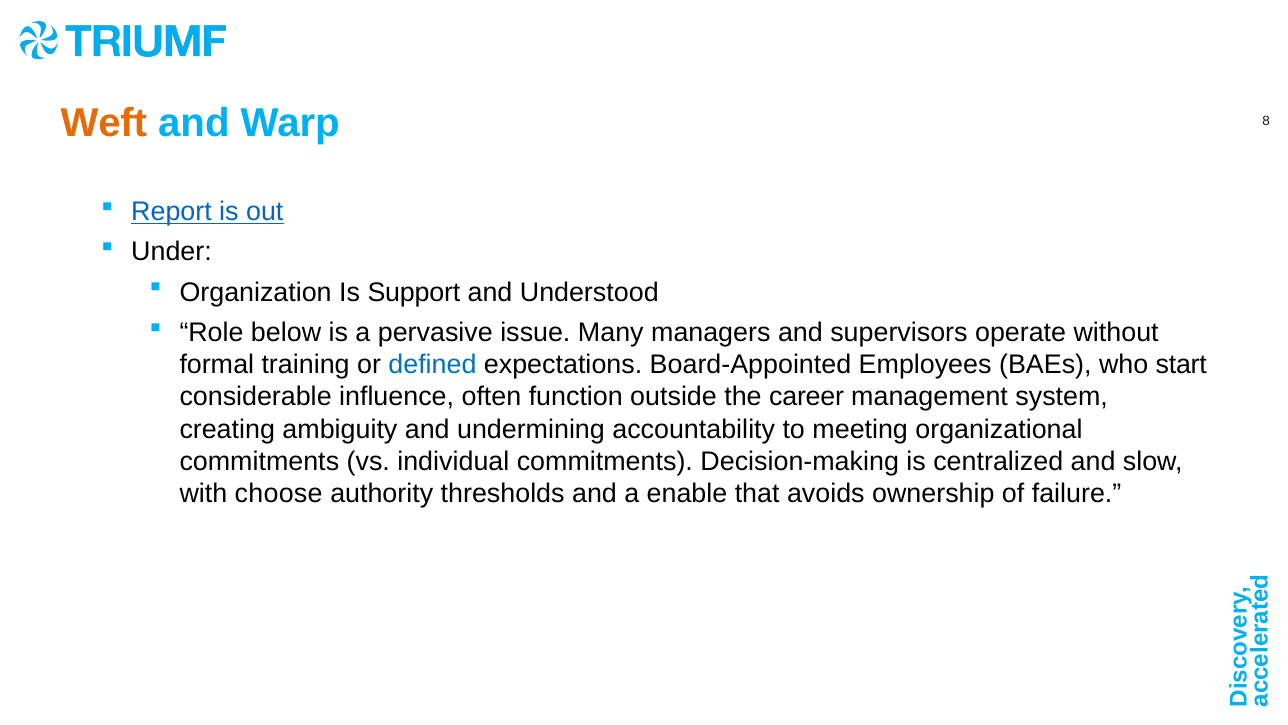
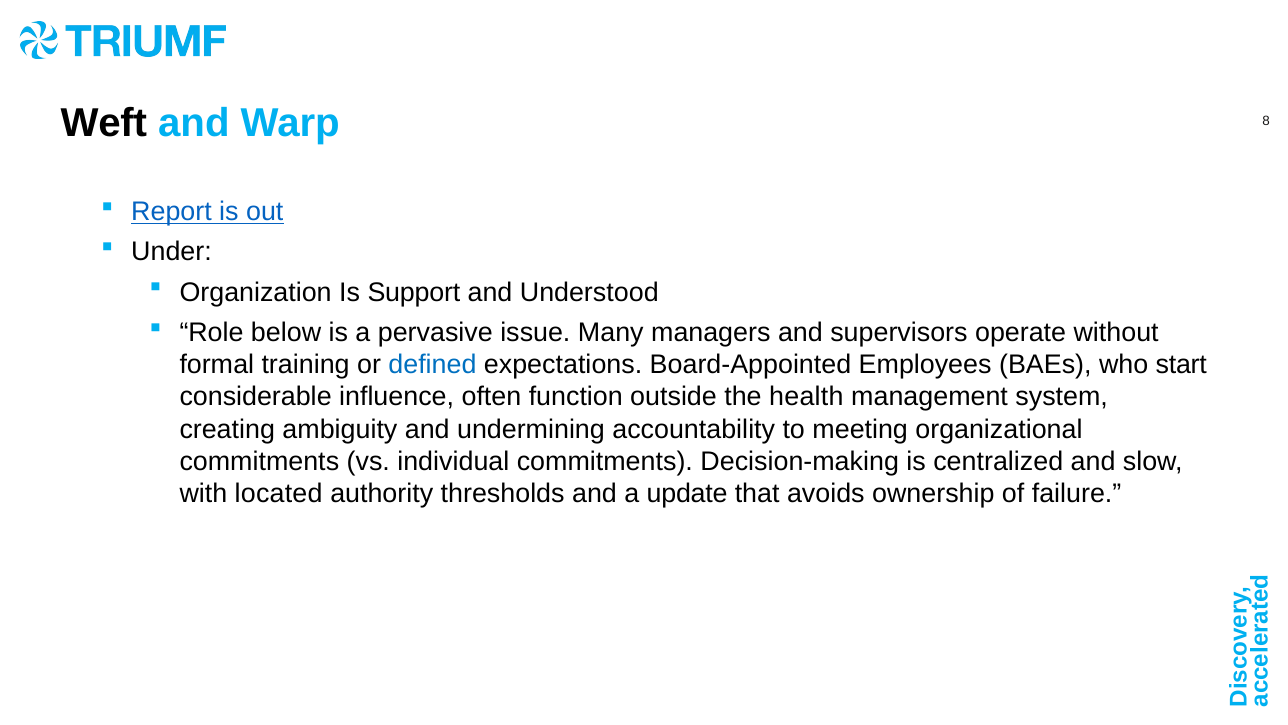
Weft colour: orange -> black
career: career -> health
choose: choose -> located
enable: enable -> update
